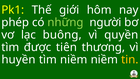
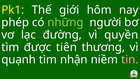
buông: buông -> đường
huyền: huyền -> quạnh
tìm niềm: niềm -> nhận
tin colour: yellow -> pink
